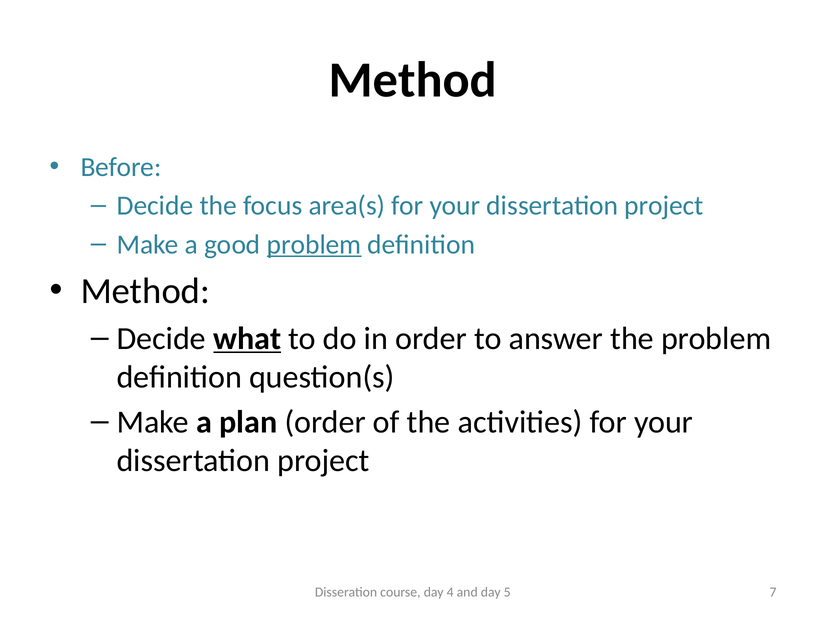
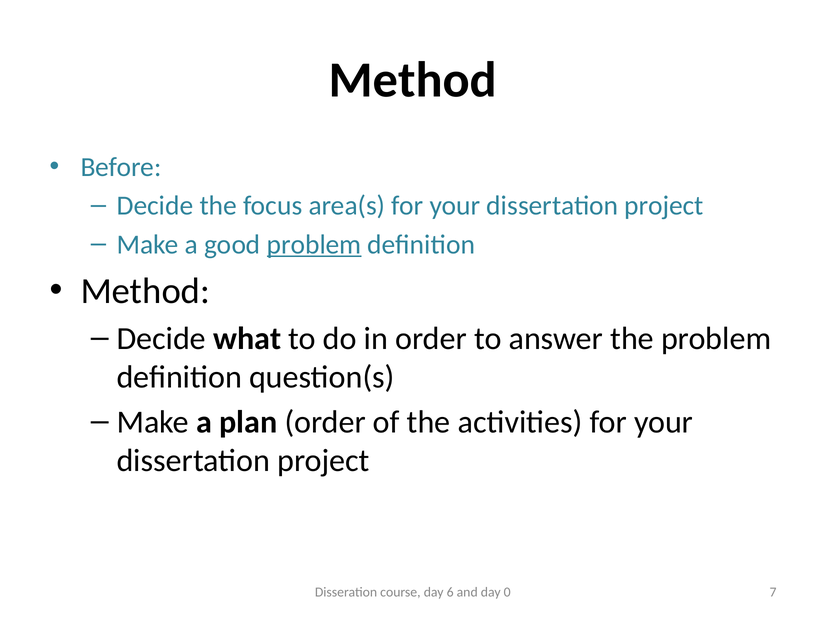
what underline: present -> none
4: 4 -> 6
5: 5 -> 0
